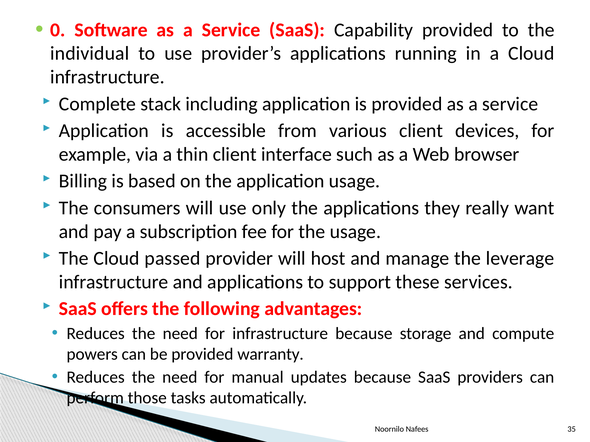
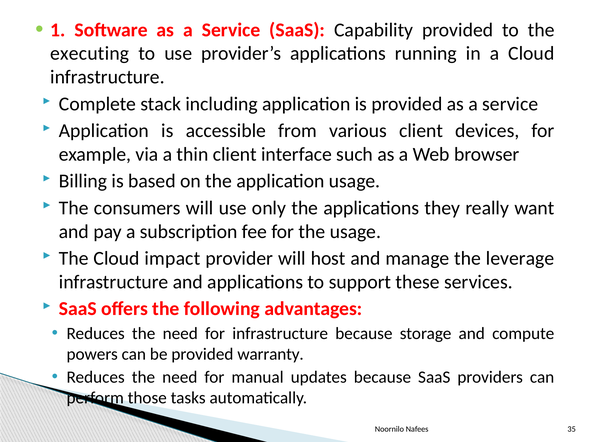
0: 0 -> 1
individual: individual -> executing
passed: passed -> impact
